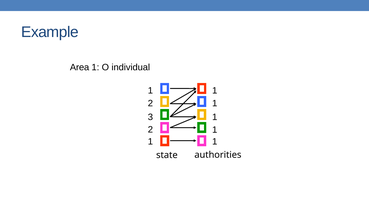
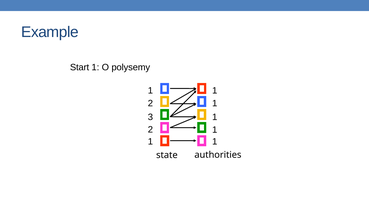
Area: Area -> Start
individual: individual -> polysemy
